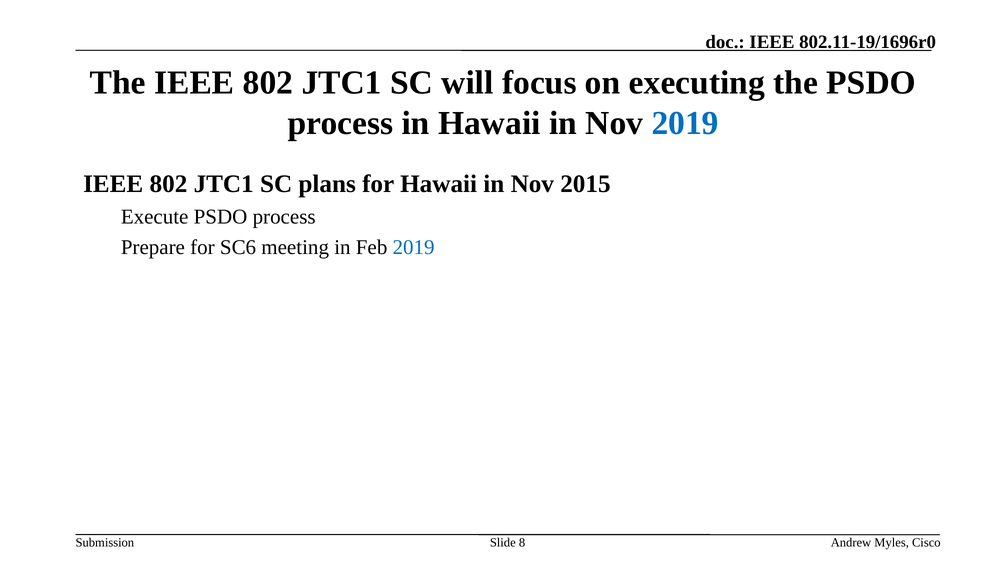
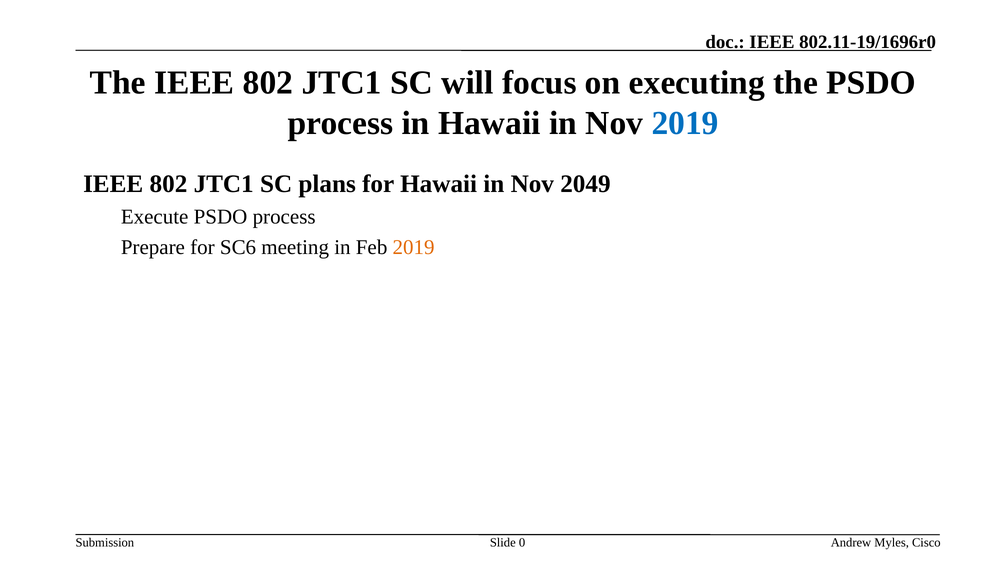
2015: 2015 -> 2049
2019 at (414, 247) colour: blue -> orange
8: 8 -> 0
